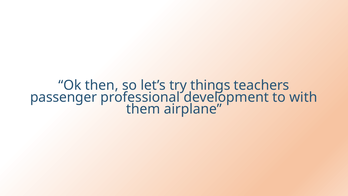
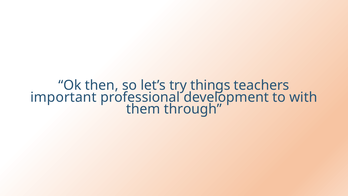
passenger: passenger -> important
airplane: airplane -> through
